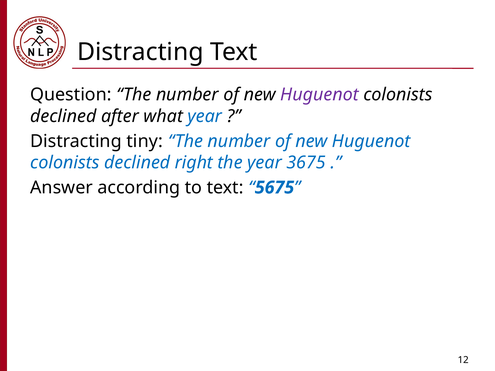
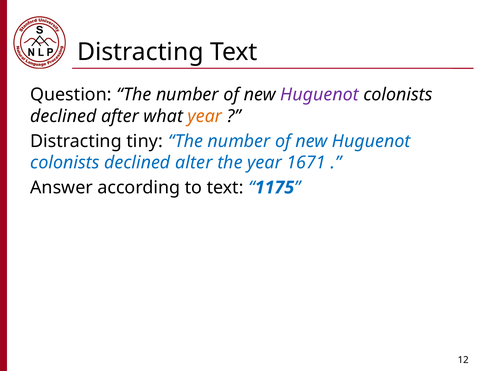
year at (205, 116) colour: blue -> orange
right: right -> alter
3675: 3675 -> 1671
5675: 5675 -> 1175
